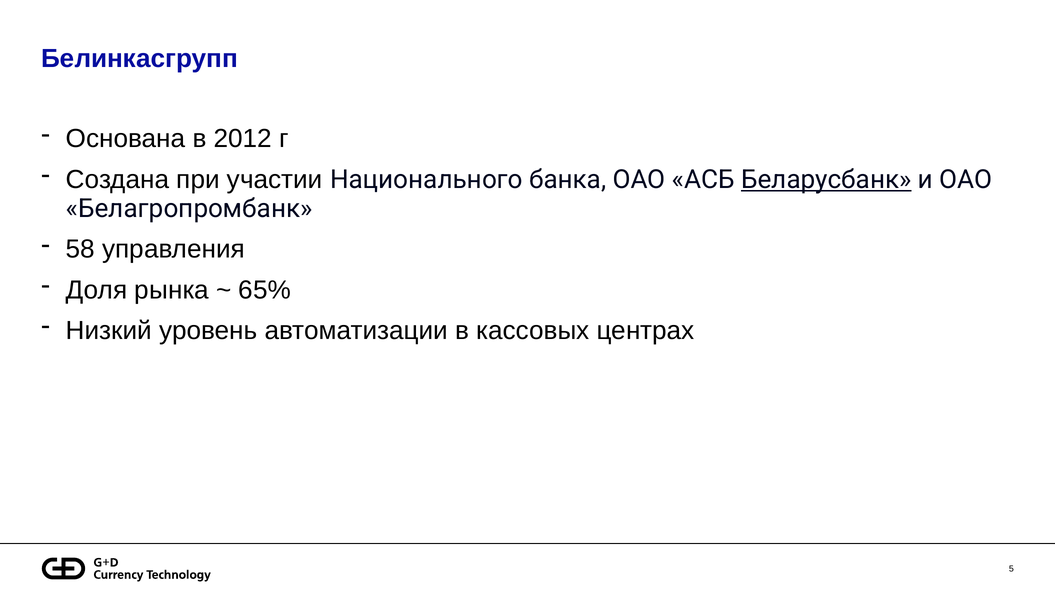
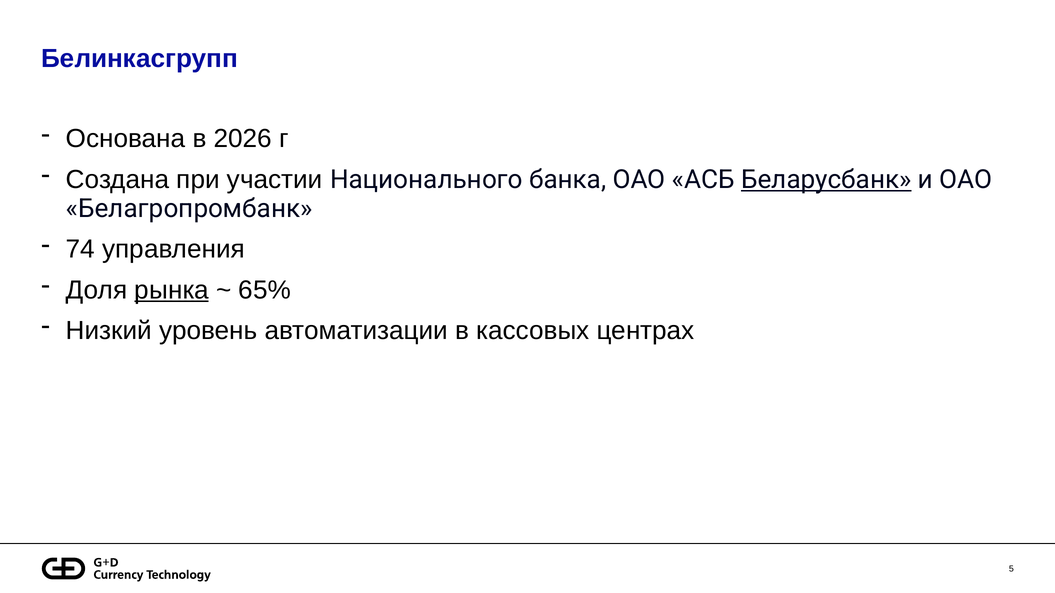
2012: 2012 -> 2026
58: 58 -> 74
рынка underline: none -> present
